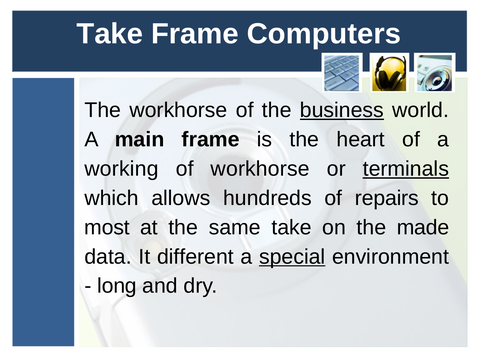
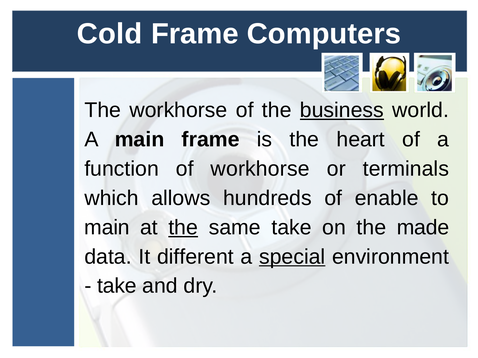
Take at (110, 34): Take -> Cold
working: working -> function
terminals underline: present -> none
repairs: repairs -> enable
most at (107, 228): most -> main
the at (183, 228) underline: none -> present
long at (117, 286): long -> take
